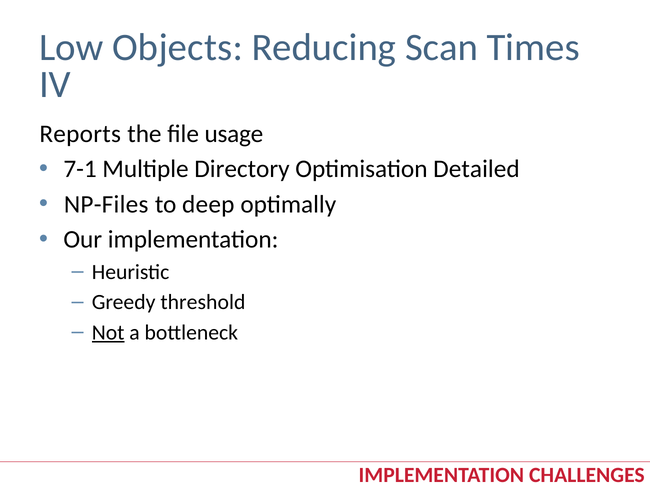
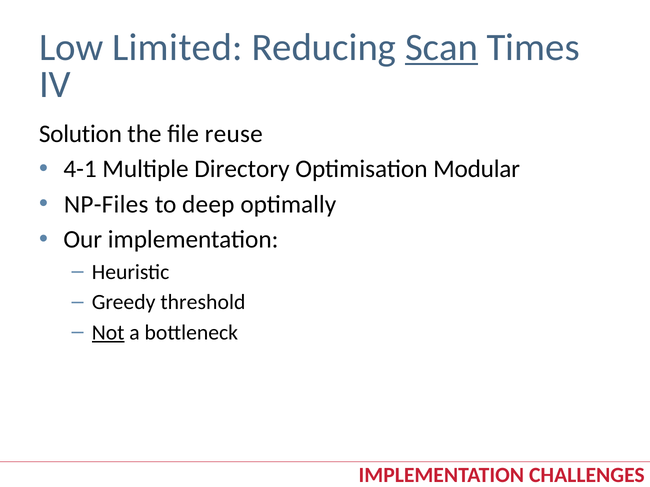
Objects: Objects -> Limited
Scan underline: none -> present
Reports: Reports -> Solution
usage: usage -> reuse
7-1: 7-1 -> 4-1
Detailed: Detailed -> Modular
